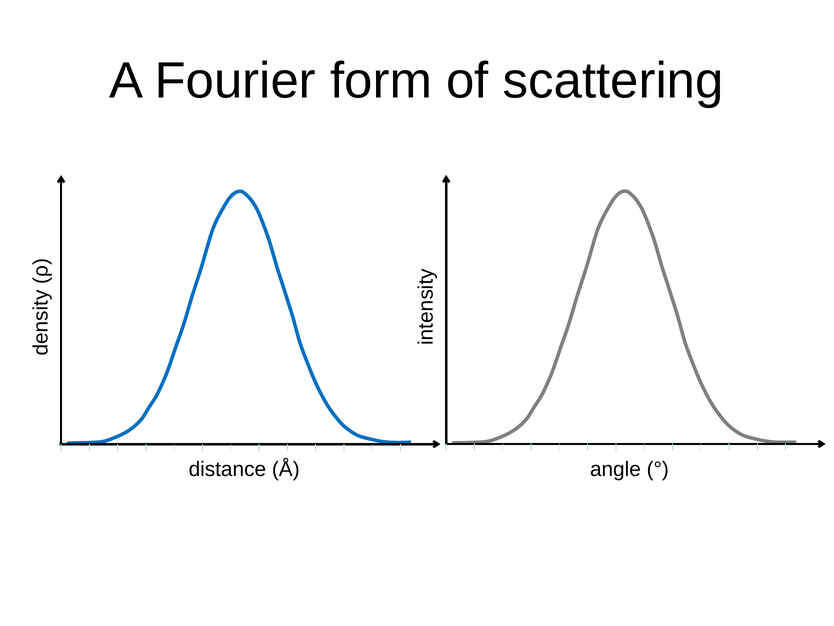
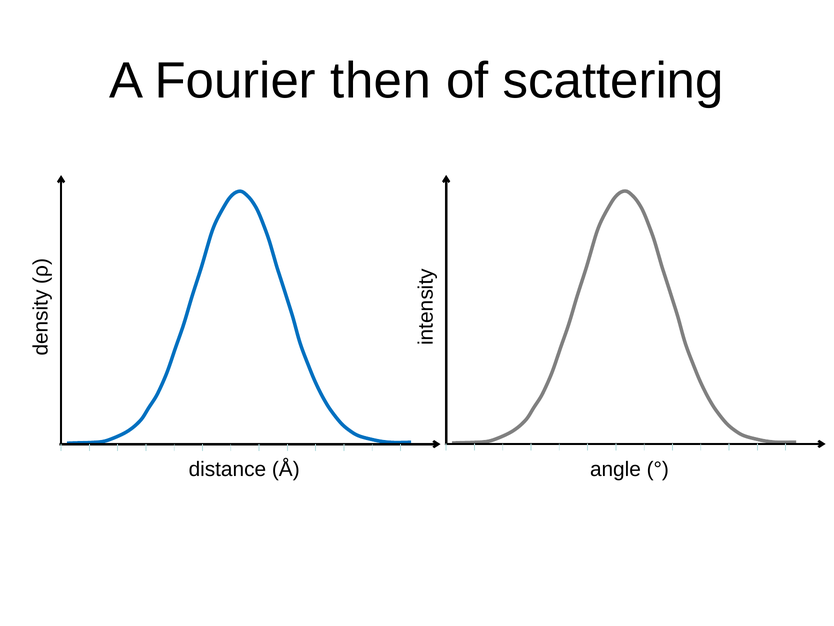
form: form -> then
